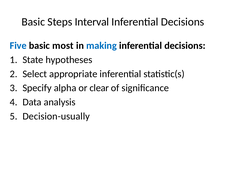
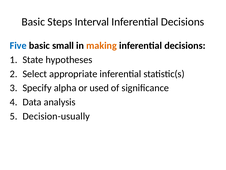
most: most -> small
making colour: blue -> orange
clear: clear -> used
